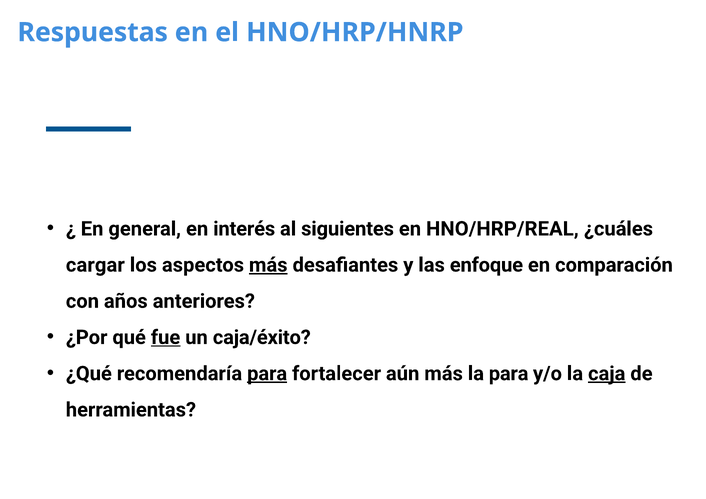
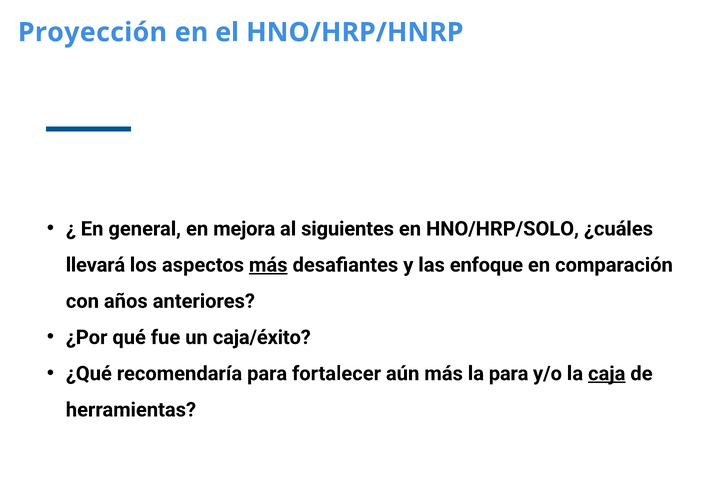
Respuestas: Respuestas -> Proyección
interés: interés -> mejora
HNO/HRP/REAL: HNO/HRP/REAL -> HNO/HRP/SOLO
cargar: cargar -> llevará
fue underline: present -> none
para at (267, 374) underline: present -> none
